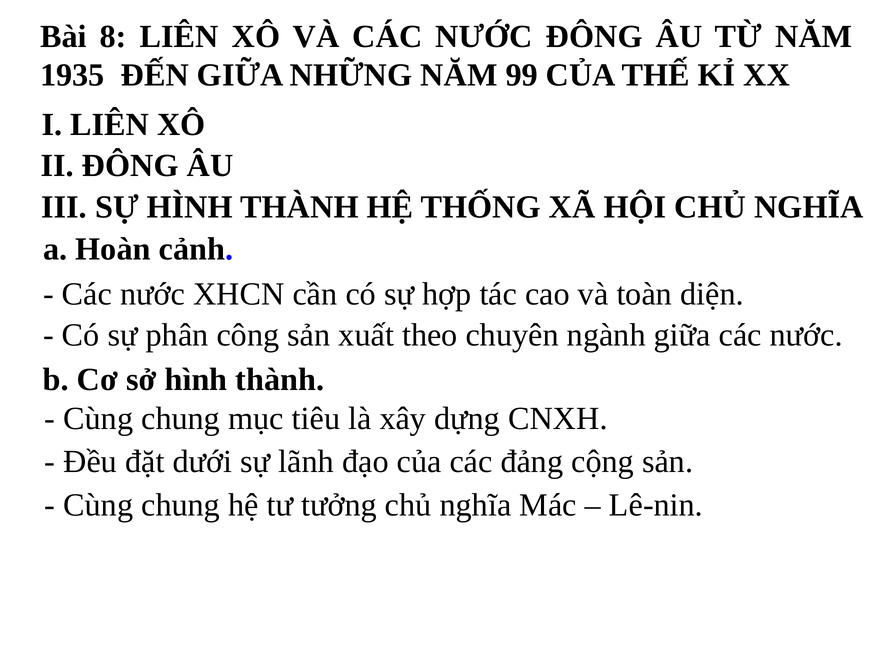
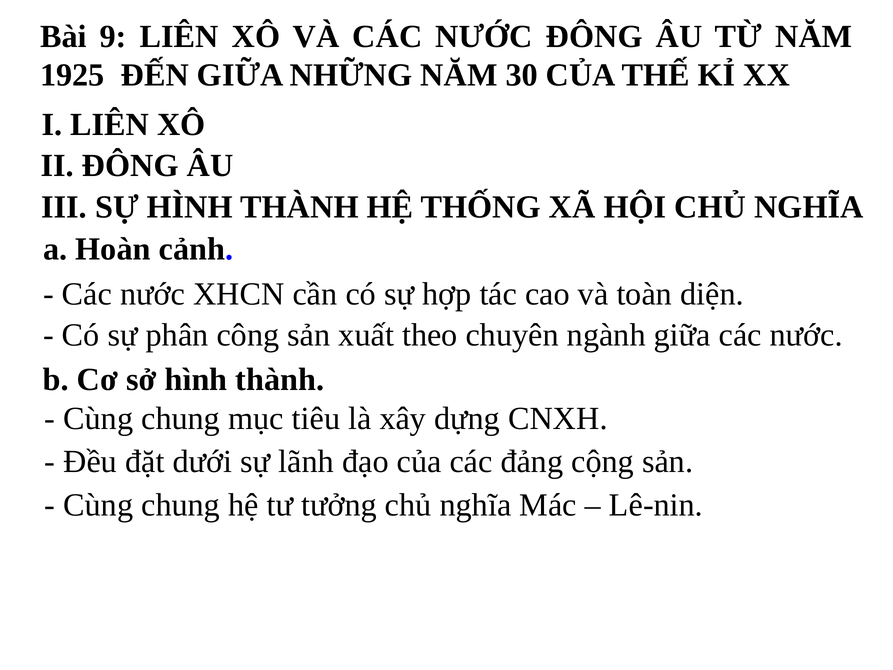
8: 8 -> 9
1935: 1935 -> 1925
99: 99 -> 30
